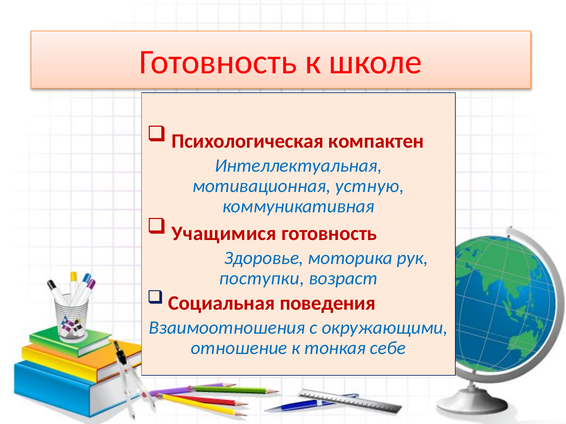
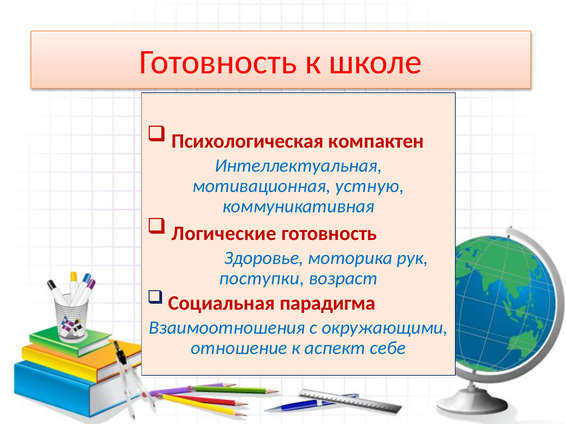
Учащимися: Учащимися -> Логические
поведения: поведения -> парадигма
тонкая: тонкая -> аспект
